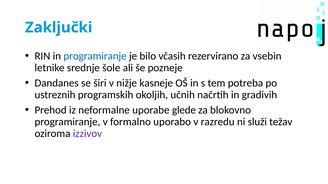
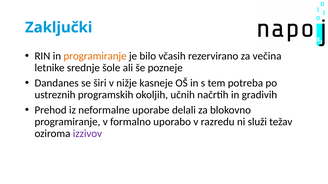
programiranje at (95, 56) colour: blue -> orange
vsebin: vsebin -> večina
glede: glede -> delali
